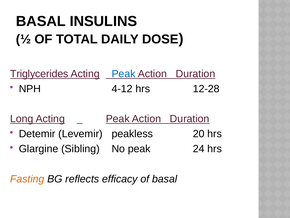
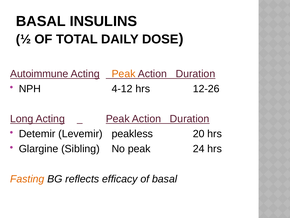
Triglycerides: Triglycerides -> Autoimmune
Peak at (124, 74) colour: blue -> orange
12-28: 12-28 -> 12-26
